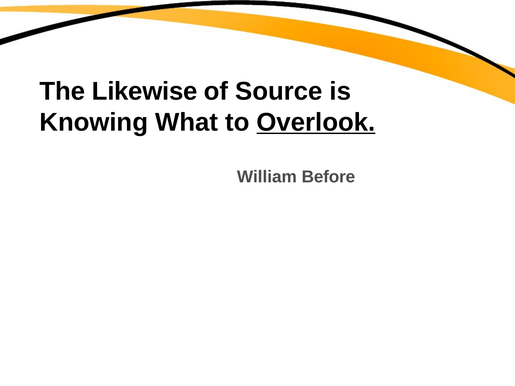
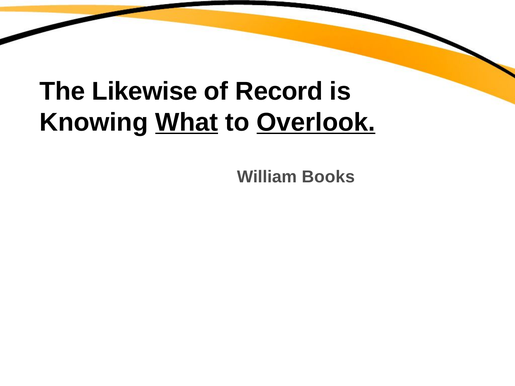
Source: Source -> Record
What underline: none -> present
Before: Before -> Books
